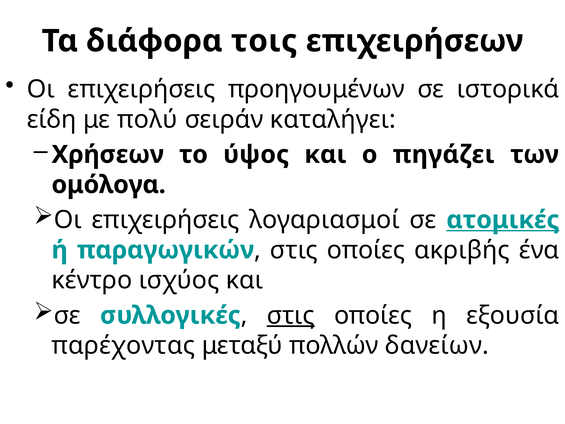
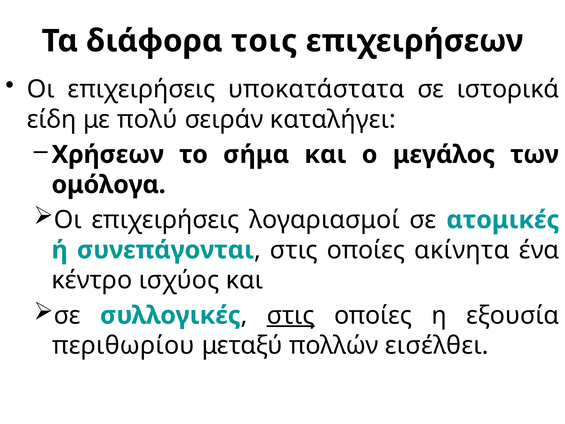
προηγουμένων: προηγουμένων -> υποκατάστατα
ύψος: ύψος -> σήμα
πηγάζει: πηγάζει -> μεγάλος
ατομικές underline: present -> none
παραγωγικών: παραγωγικών -> συνεπάγονται
ακριβής: ακριβής -> ακίνητα
παρέχοντας: παρέχοντας -> περιθωρίου
δανείων: δανείων -> εισέλθει
